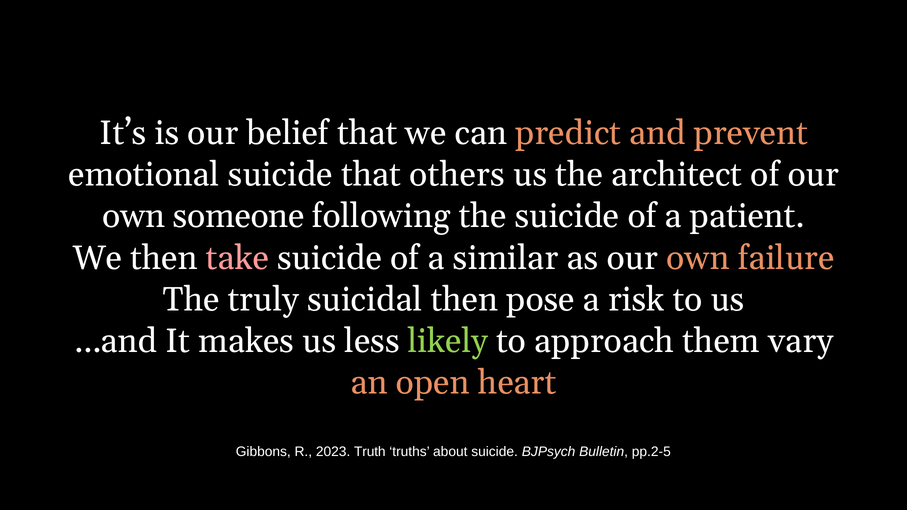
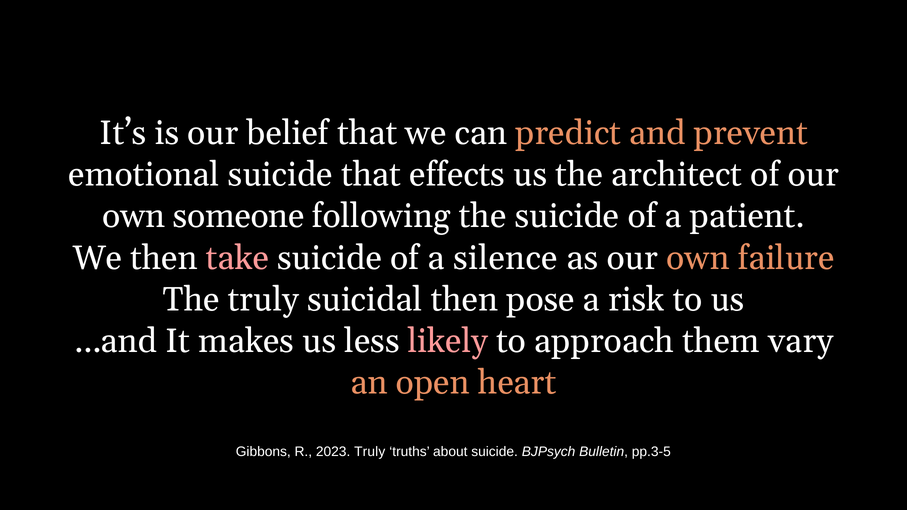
others: others -> effects
similar: similar -> silence
likely colour: light green -> pink
2023 Truth: Truth -> Truly
pp.2-5: pp.2-5 -> pp.3-5
